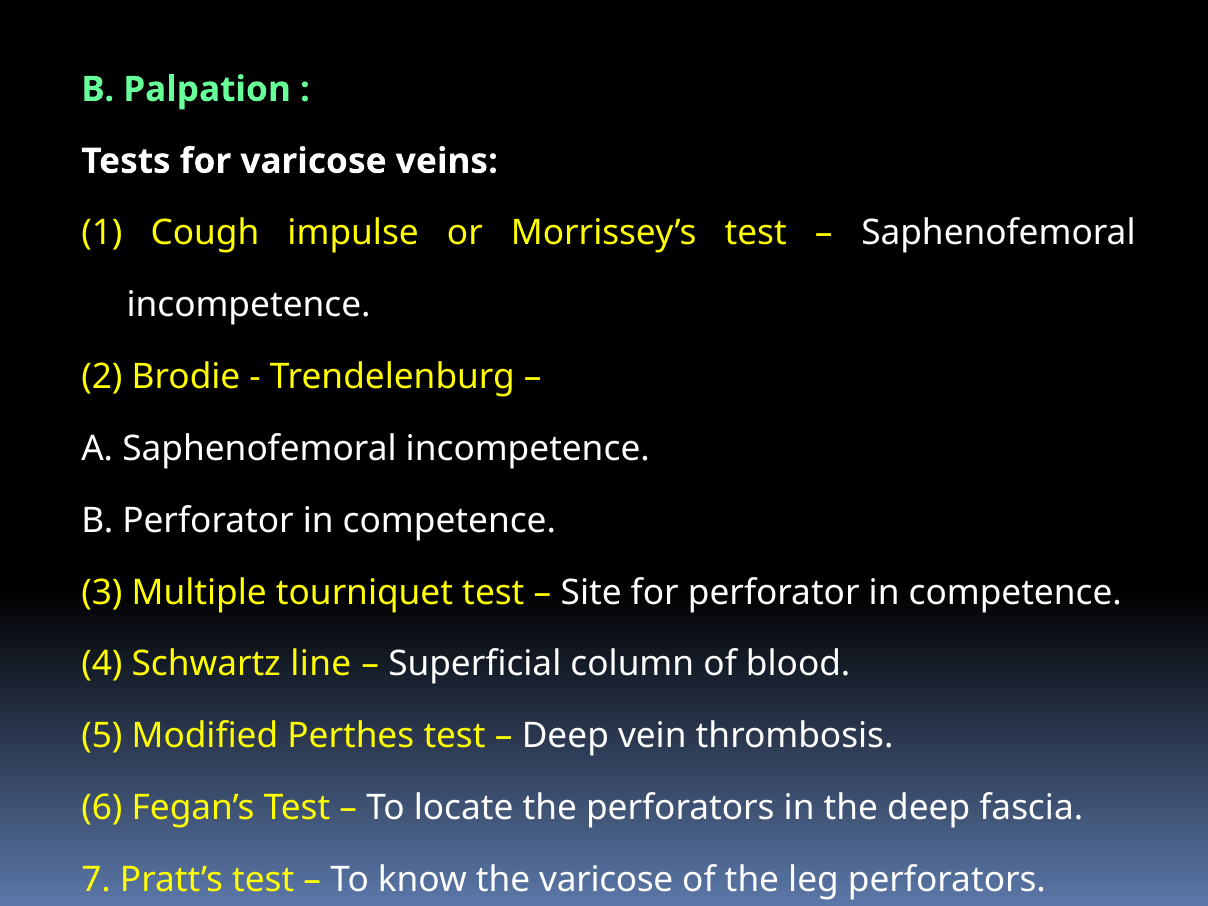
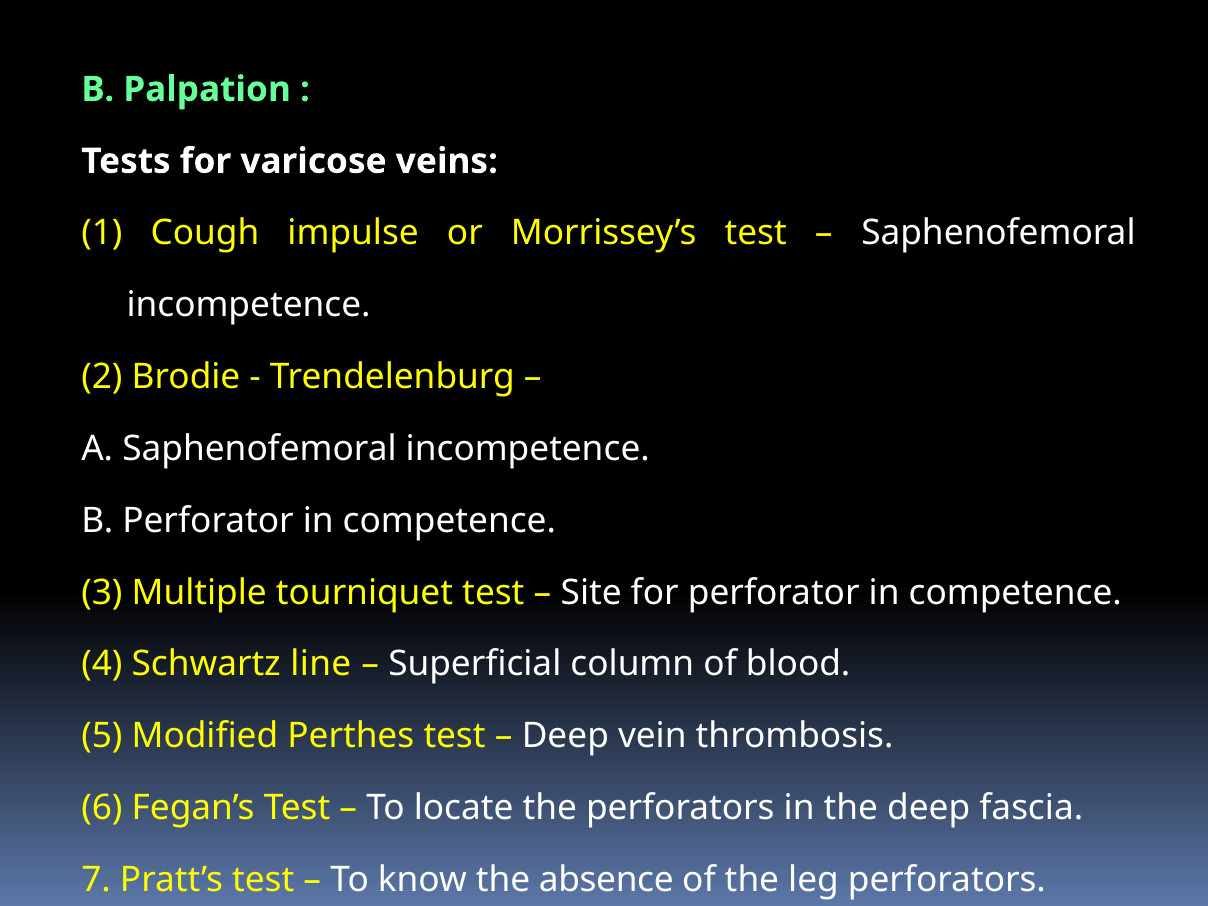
the varicose: varicose -> absence
